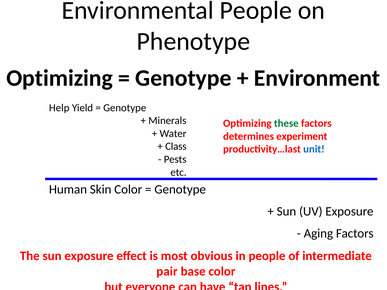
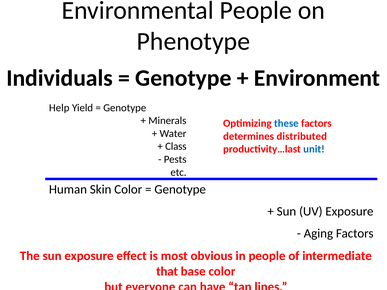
Optimizing at (60, 78): Optimizing -> Individuals
these colour: green -> blue
experiment: experiment -> distributed
pair: pair -> that
